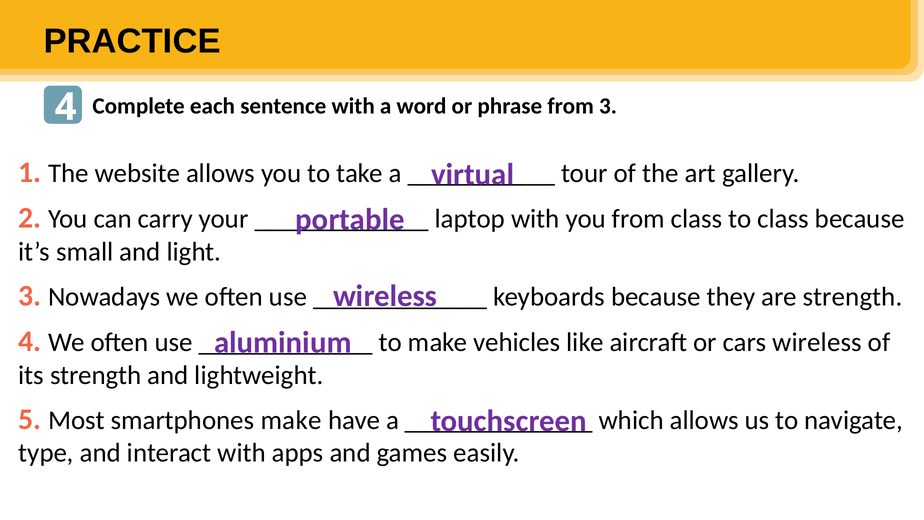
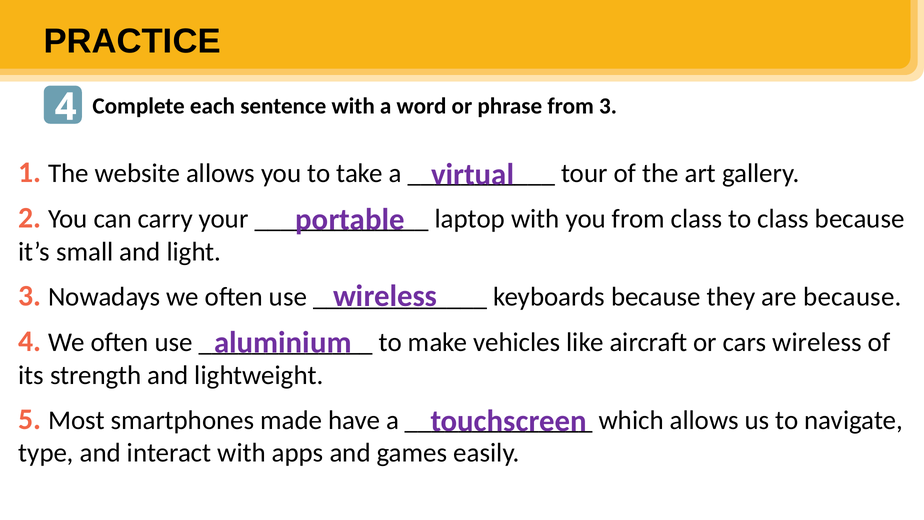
are strength: strength -> because
smartphones make: make -> made
